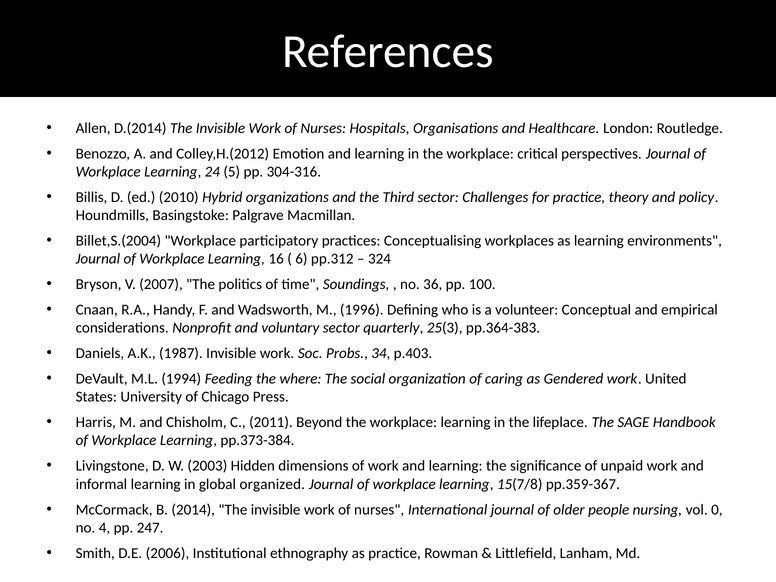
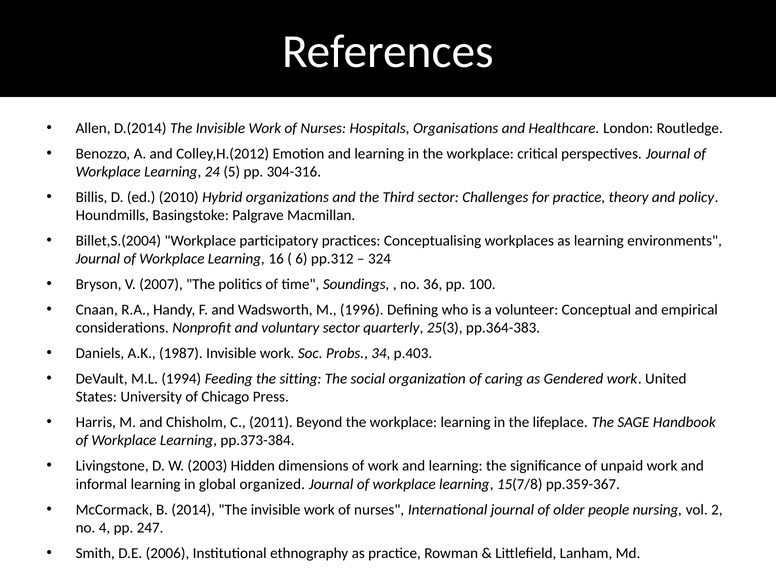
where: where -> sitting
0: 0 -> 2
